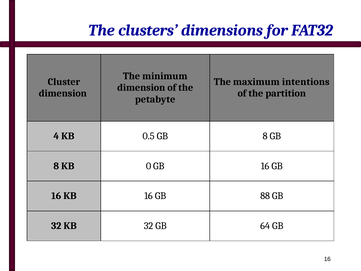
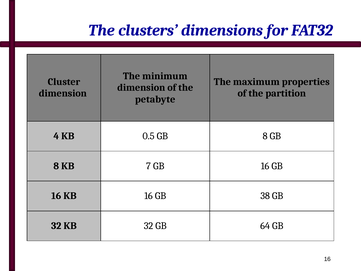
intentions: intentions -> properties
0: 0 -> 7
88: 88 -> 38
